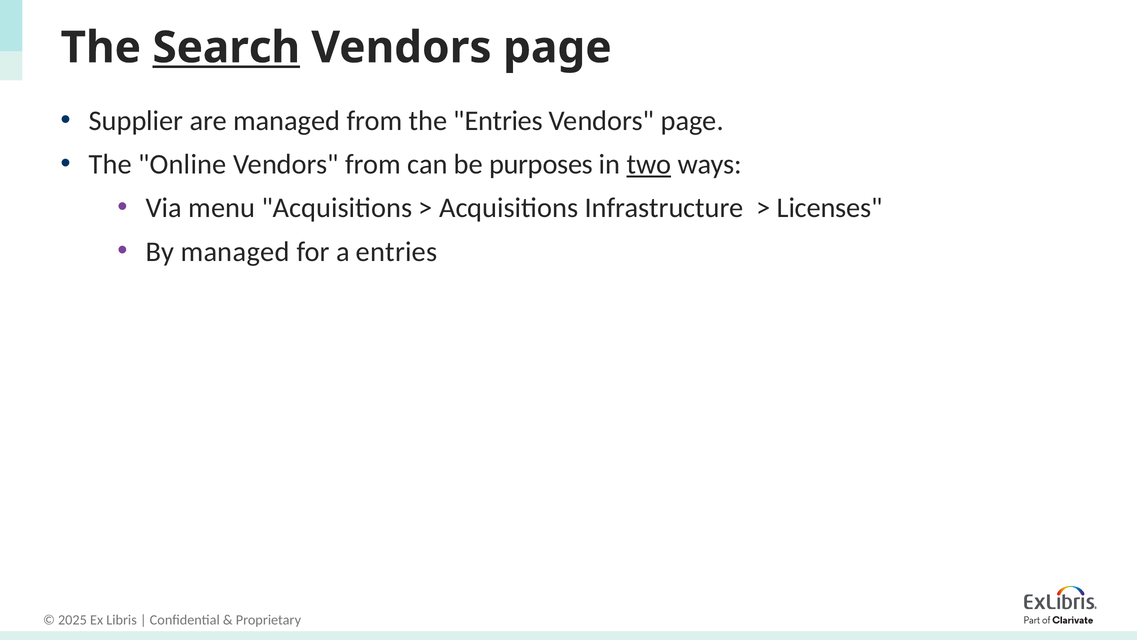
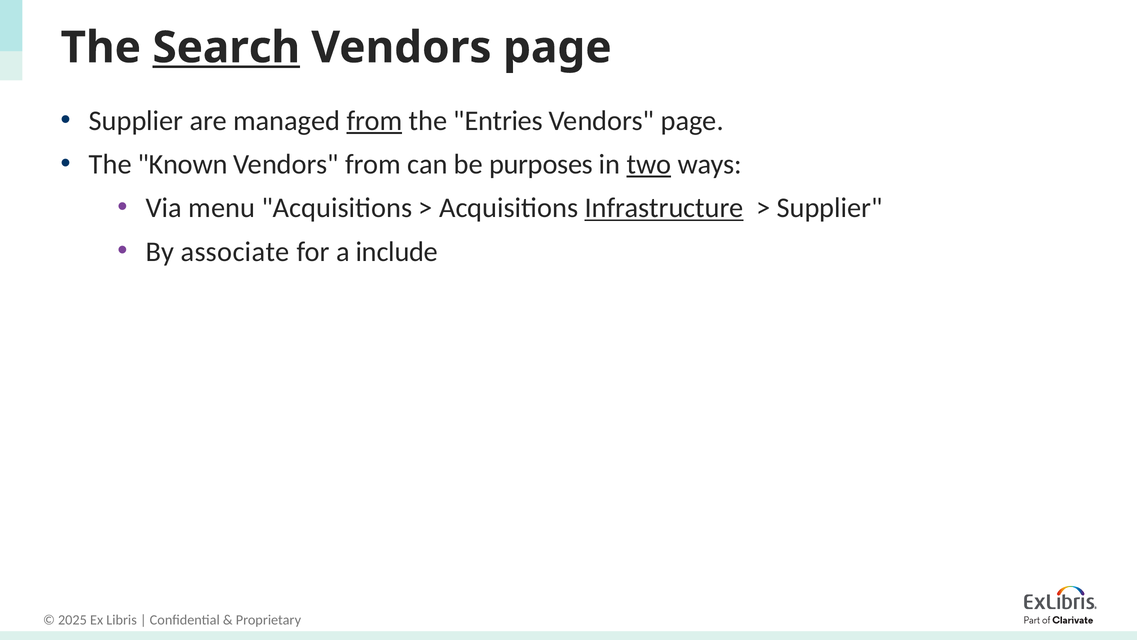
from at (374, 121) underline: none -> present
Online: Online -> Known
Infrastructure underline: none -> present
Licenses at (830, 208): Licenses -> Supplier
By managed: managed -> associate
a entries: entries -> include
